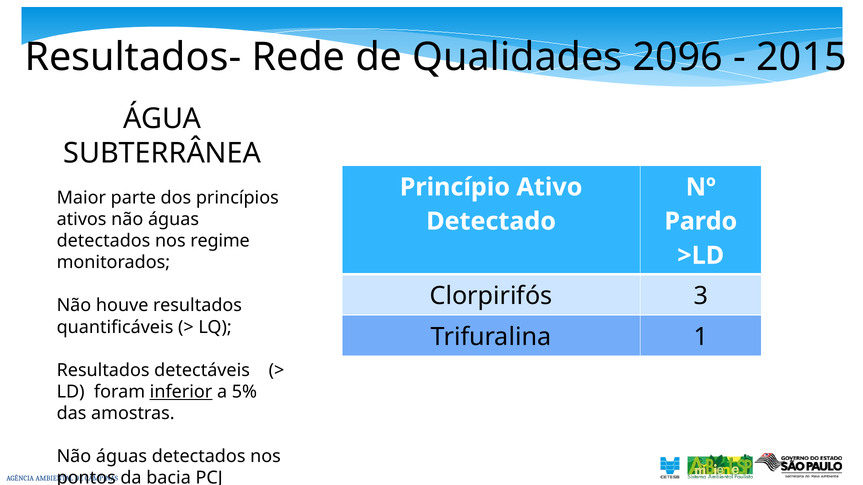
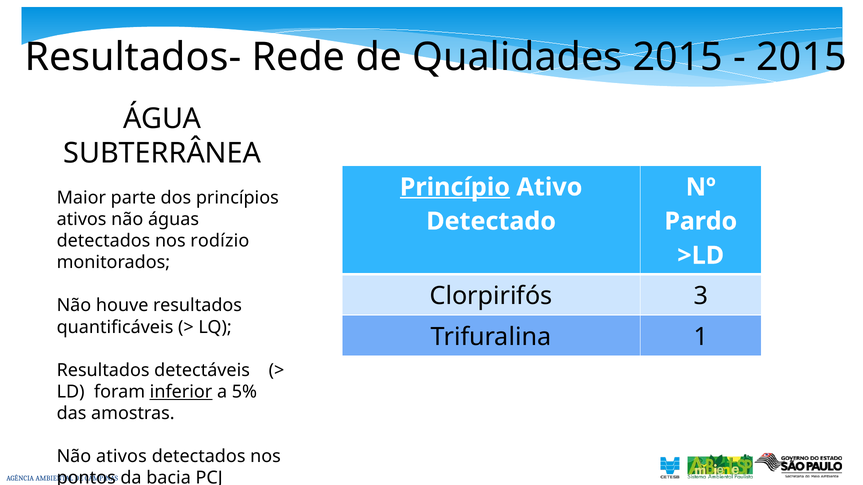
Qualidades 2096: 2096 -> 2015
Princípio underline: none -> present
regime: regime -> rodízio
águas at (121, 457): águas -> ativos
